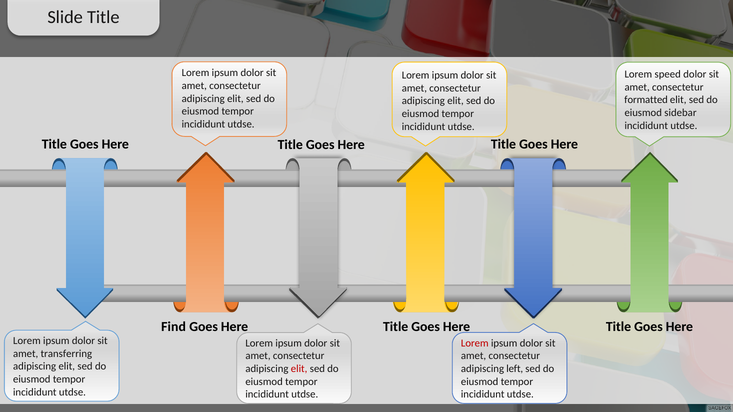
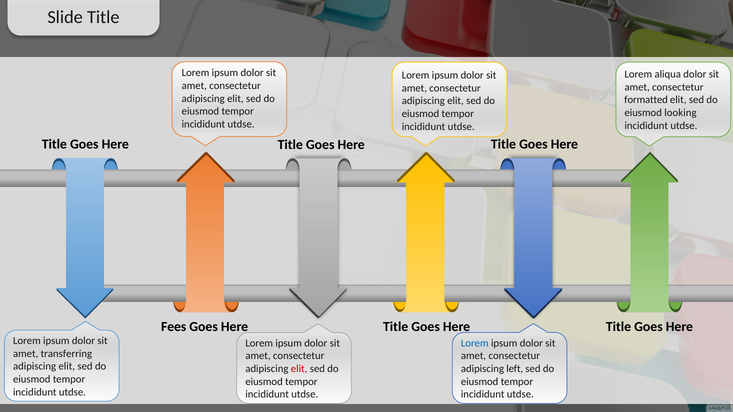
speed: speed -> aliqua
sidebar: sidebar -> looking
Find: Find -> Fees
Lorem at (475, 343) colour: red -> blue
